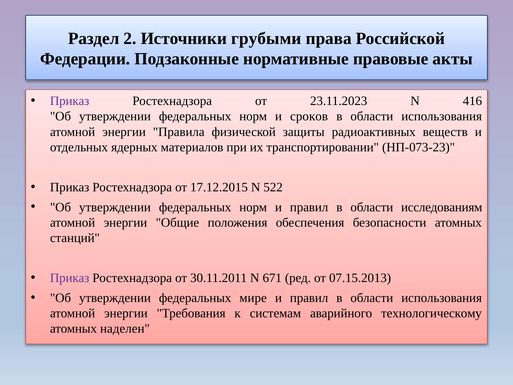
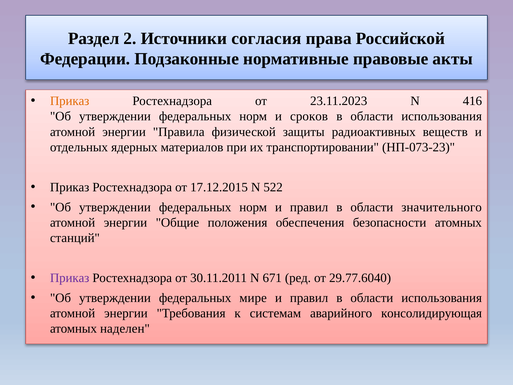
грубыми: грубыми -> согласия
Приказ at (70, 101) colour: purple -> orange
исследованиям: исследованиям -> значительного
07.15.2013: 07.15.2013 -> 29.77.6040
технологическому: технологическому -> консолидирующая
